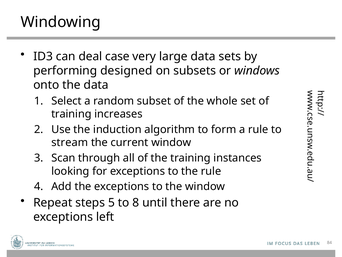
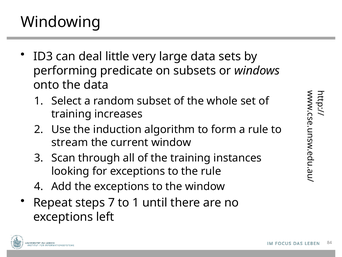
case: case -> little
designed: designed -> predicate
5: 5 -> 7
to 8: 8 -> 1
